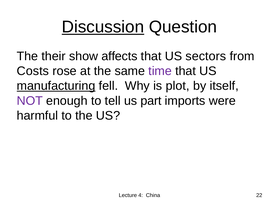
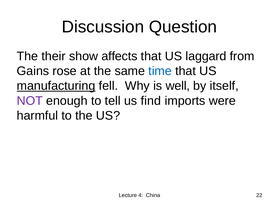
Discussion underline: present -> none
sectors: sectors -> laggard
Costs: Costs -> Gains
time colour: purple -> blue
plot: plot -> well
part: part -> find
